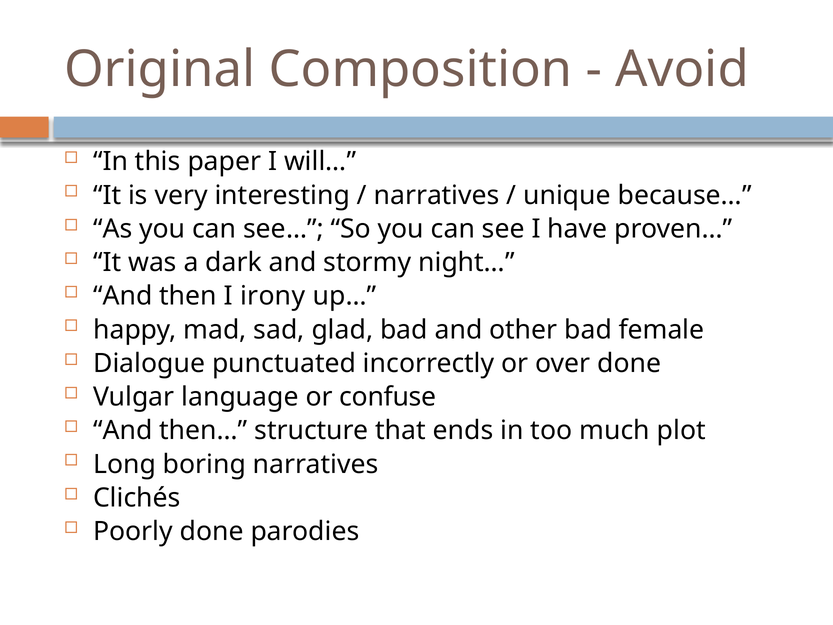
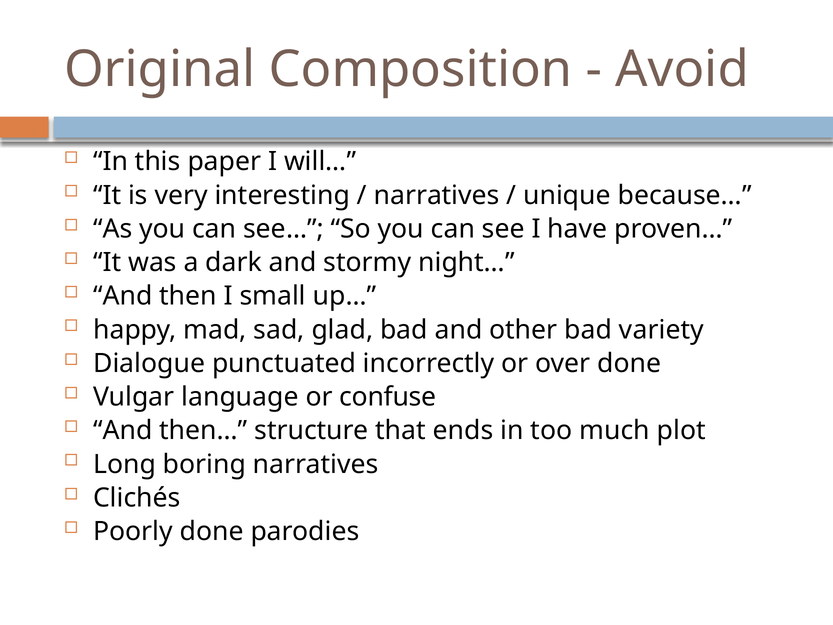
irony: irony -> small
female: female -> variety
